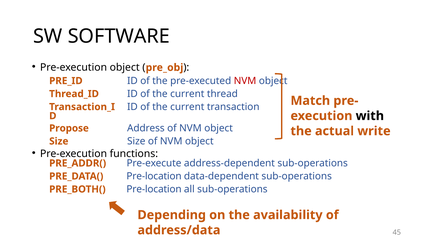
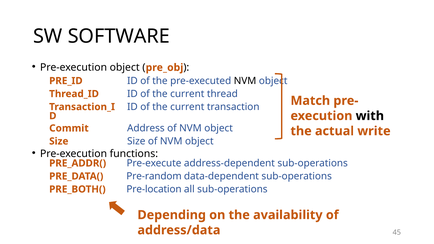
NVM at (245, 81) colour: red -> black
Propose: Propose -> Commit
Pre-location at (154, 176): Pre-location -> Pre-random
